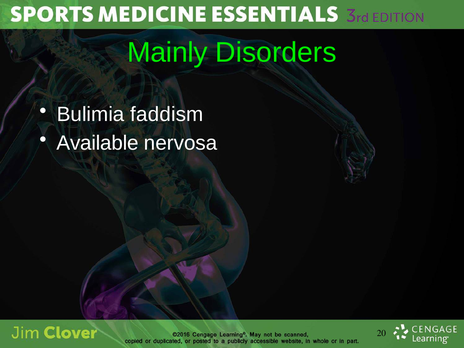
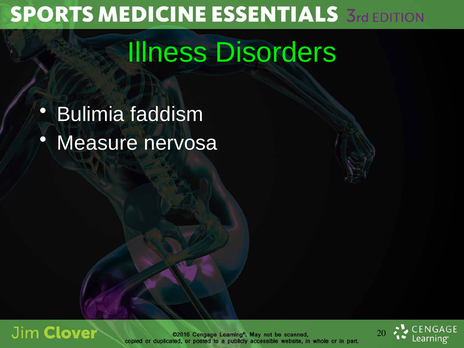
Mainly: Mainly -> Illness
Available: Available -> Measure
